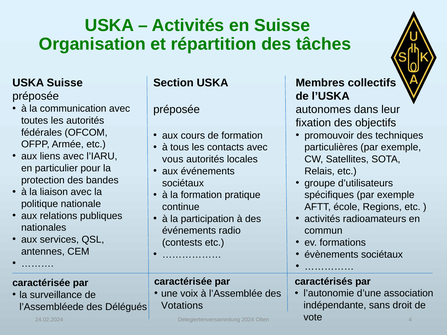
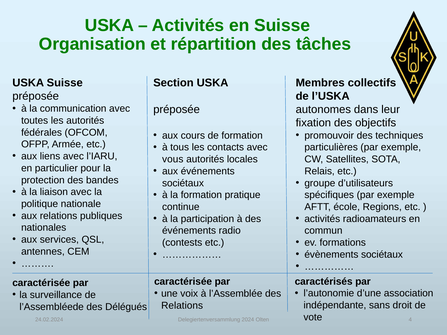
Votations at (182, 306): Votations -> Relations
